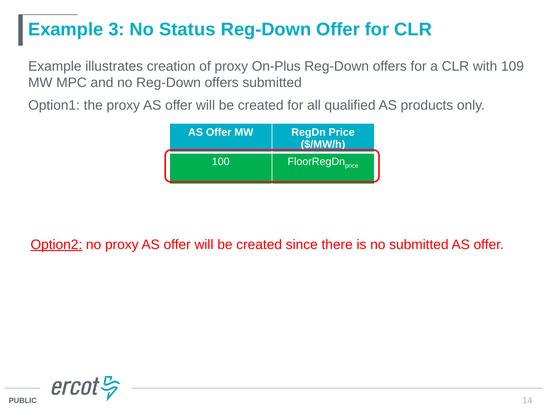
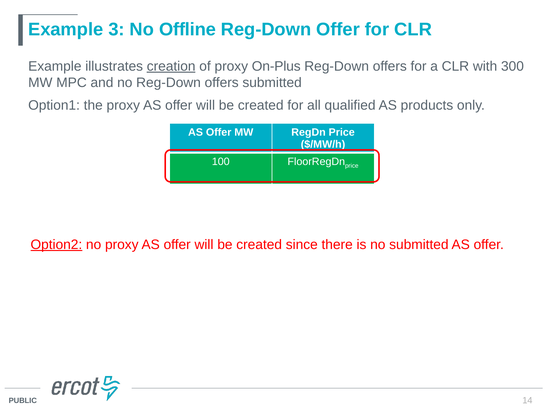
Status: Status -> Offline
creation underline: none -> present
109: 109 -> 300
